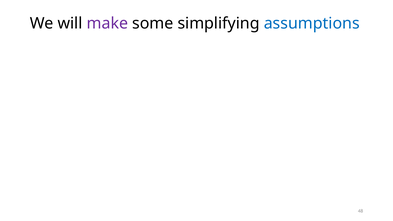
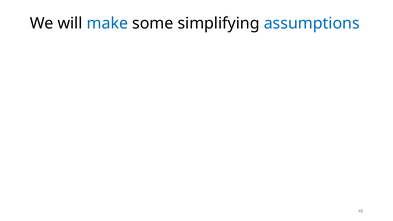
make colour: purple -> blue
